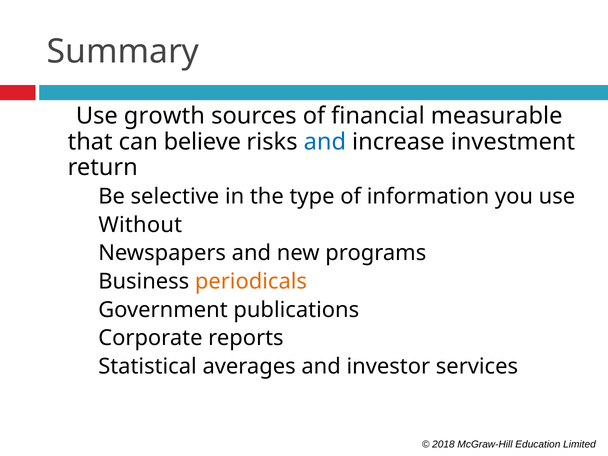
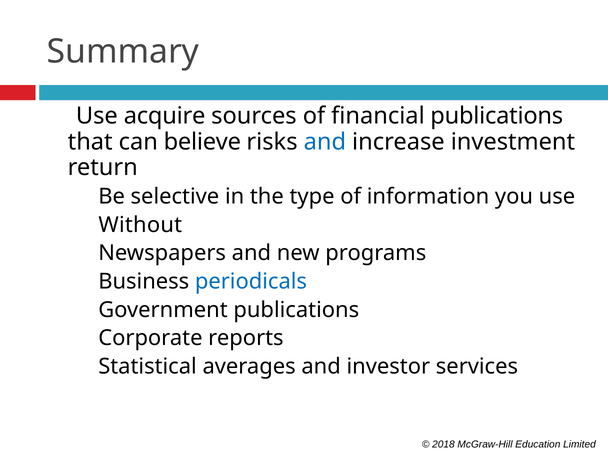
growth: growth -> acquire
financial measurable: measurable -> publications
periodicals colour: orange -> blue
